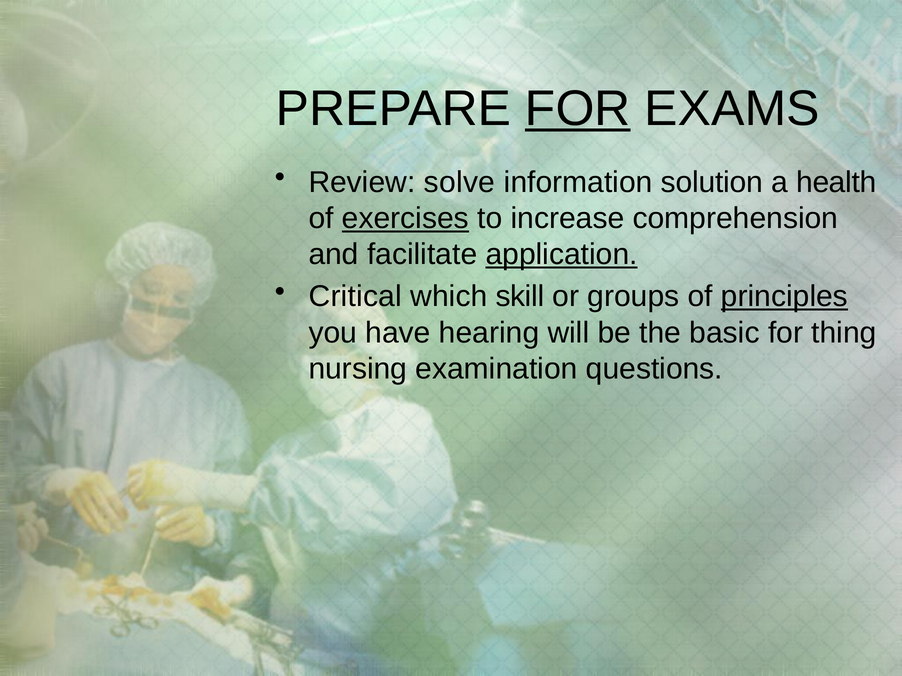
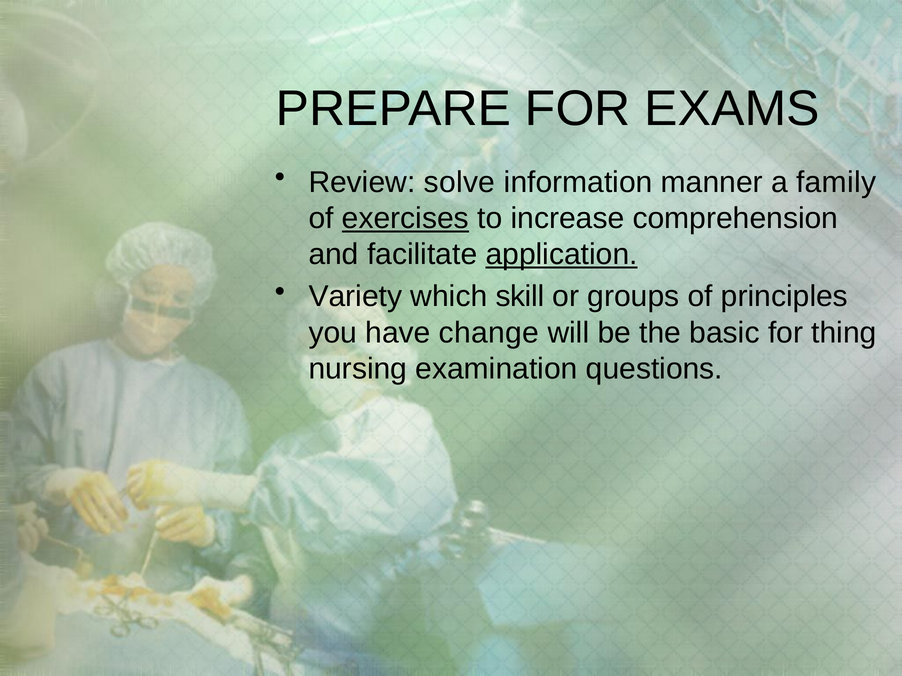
FOR at (578, 109) underline: present -> none
solution: solution -> manner
health: health -> family
Critical: Critical -> Variety
principles underline: present -> none
hearing: hearing -> change
